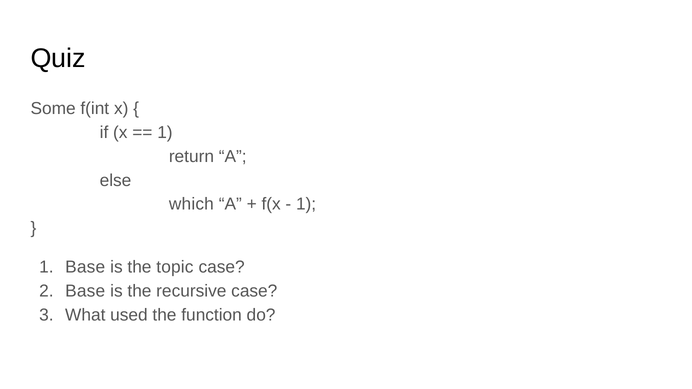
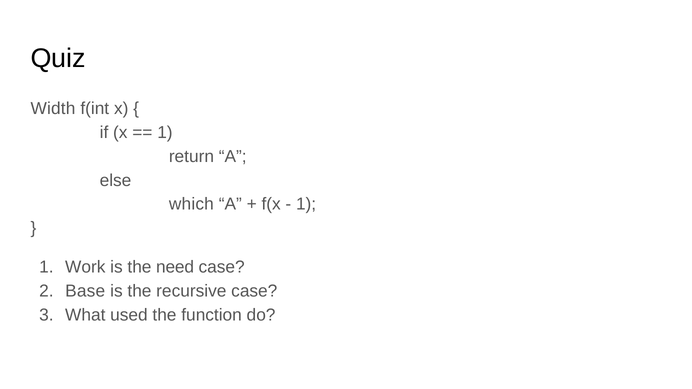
Some: Some -> Width
1 Base: Base -> Work
topic: topic -> need
